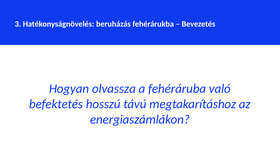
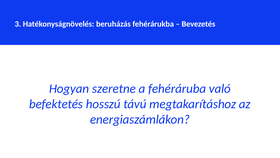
olvassza: olvassza -> szeretne
